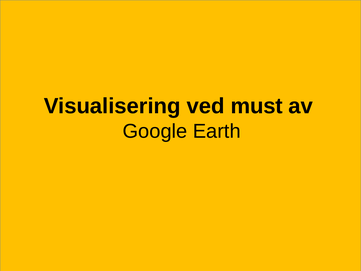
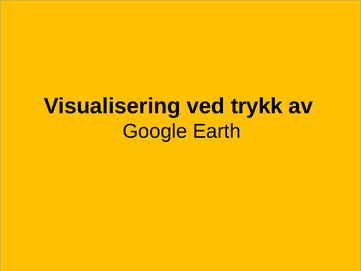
must: must -> trykk
